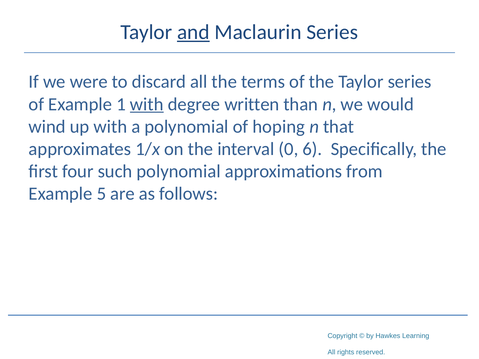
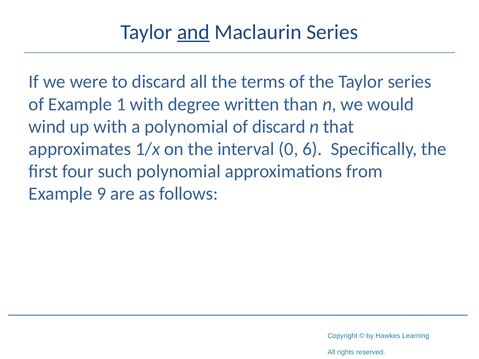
with at (147, 104) underline: present -> none
of hoping: hoping -> discard
5: 5 -> 9
